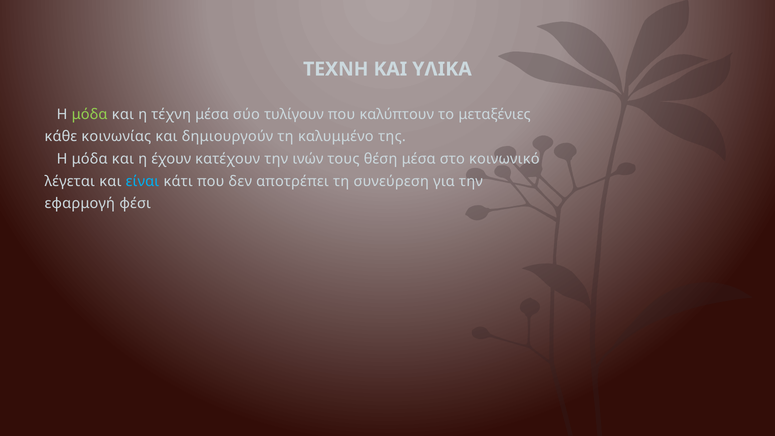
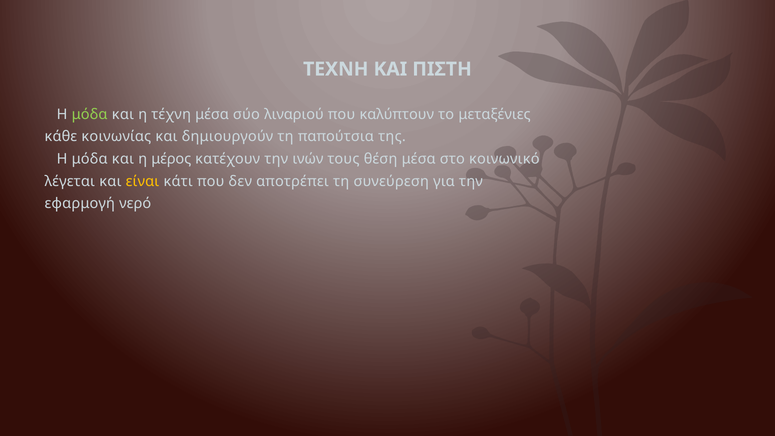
ΥΛΙΚΑ: ΥΛΙΚΑ -> ΠΙΣΤΗ
τυλίγουν: τυλίγουν -> λιναριού
καλυμμένο: καλυμμένο -> παπούτσια
έχουν: έχουν -> μέρος
είναι colour: light blue -> yellow
φέσι: φέσι -> νερό
